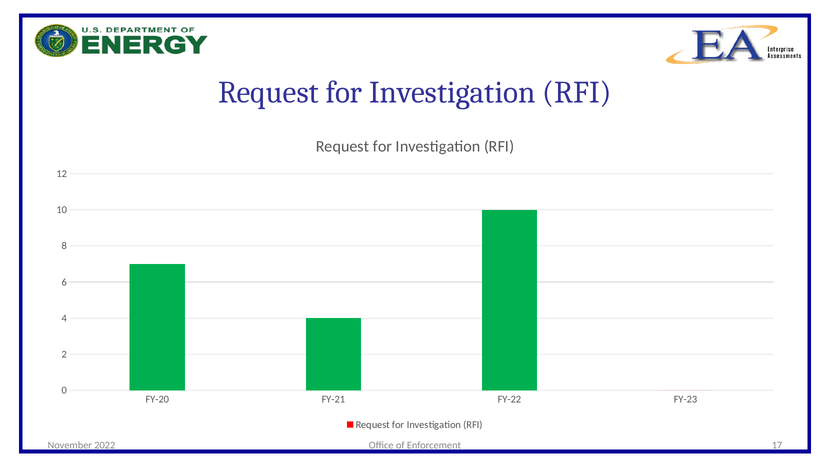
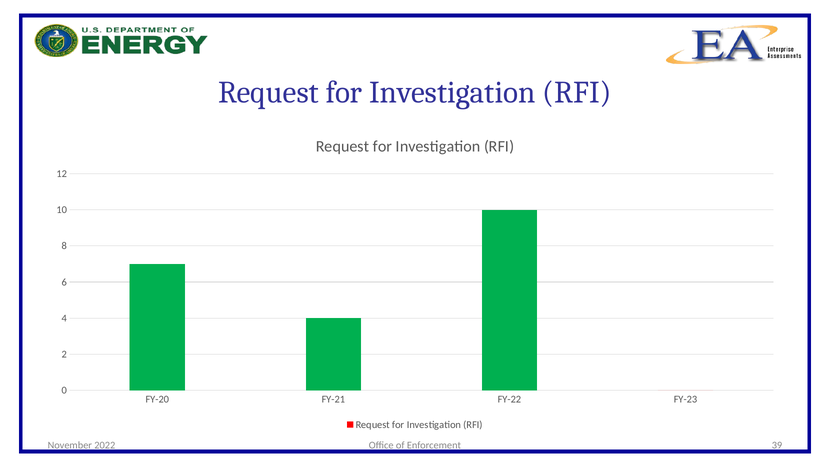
17: 17 -> 39
